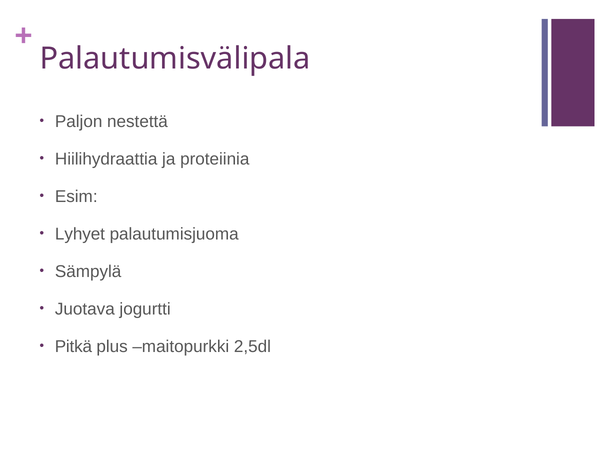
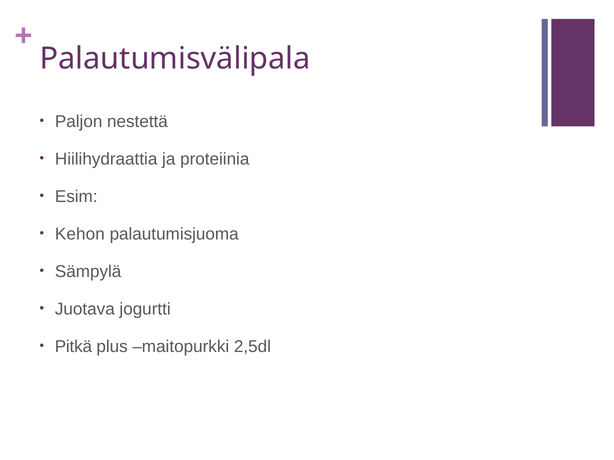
Lyhyet: Lyhyet -> Kehon
